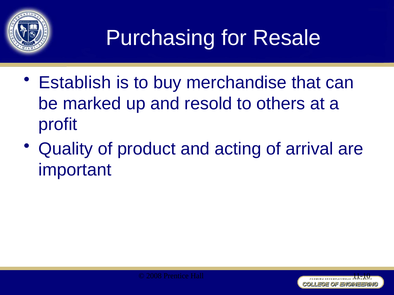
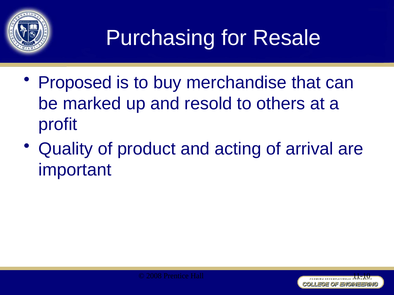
Establish: Establish -> Proposed
